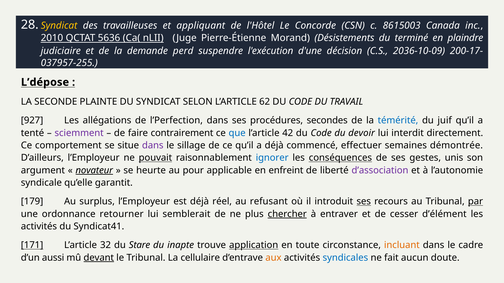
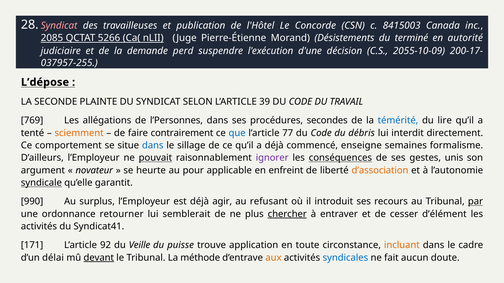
Syndicat at (59, 26) colour: yellow -> pink
appliquant: appliquant -> publication
8615003: 8615003 -> 8415003
2010: 2010 -> 2085
5636: 5636 -> 5266
plaindre: plaindre -> autorité
2036-10-09: 2036-10-09 -> 2055-10-09
62: 62 -> 39
927: 927 -> 769
l’Perfection: l’Perfection -> l’Personnes
juif: juif -> lire
sciemment colour: purple -> orange
42: 42 -> 77
devoir: devoir -> débris
dans at (153, 146) colour: purple -> blue
effectuer: effectuer -> enseigne
démontrée: démontrée -> formalisme
ignorer colour: blue -> purple
novateur underline: present -> none
d’association colour: purple -> orange
syndicale underline: none -> present
179: 179 -> 990
réel: réel -> agir
ses at (364, 202) underline: present -> none
171 underline: present -> none
32: 32 -> 92
Stare: Stare -> Veille
inapte: inapte -> puisse
application underline: present -> none
aussi: aussi -> délai
cellulaire: cellulaire -> méthode
